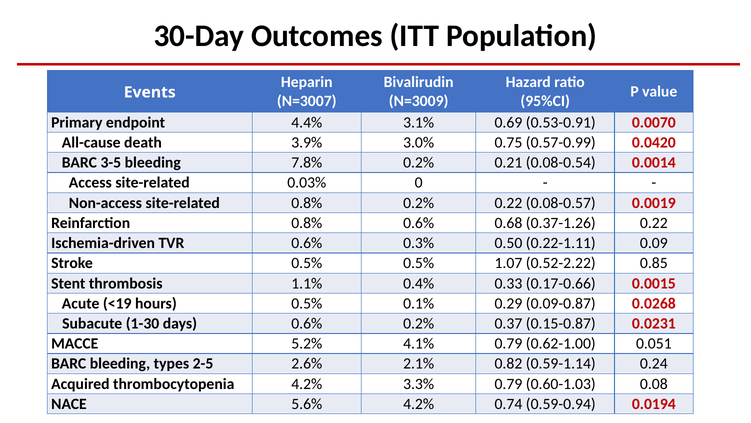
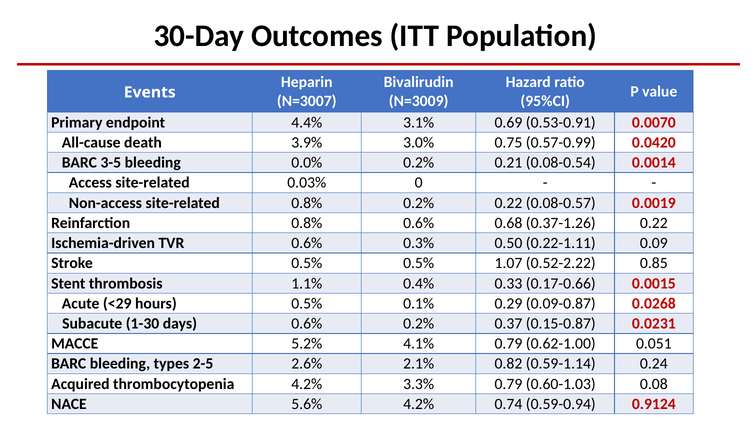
7.8%: 7.8% -> 0.0%
<19: <19 -> <29
0.0194: 0.0194 -> 0.9124
